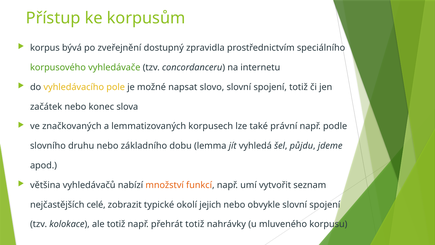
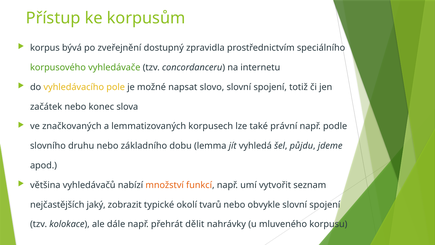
celé: celé -> jaký
jejich: jejich -> tvarů
ale totiž: totiž -> dále
přehrát totiž: totiž -> dělit
